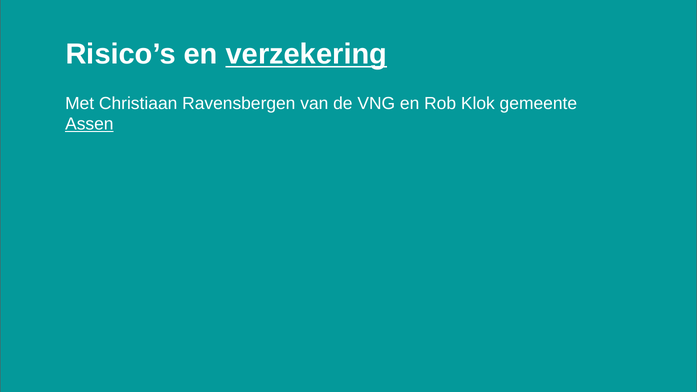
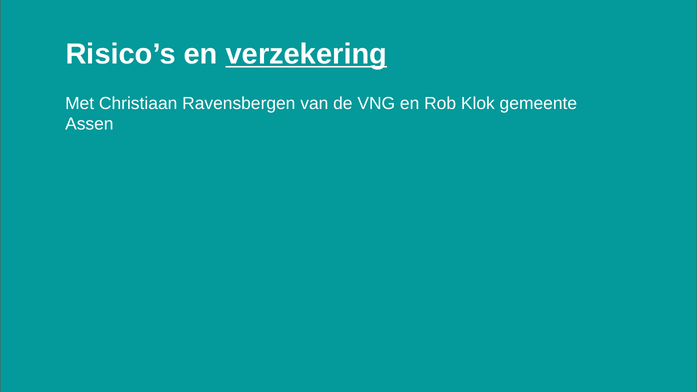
Assen underline: present -> none
